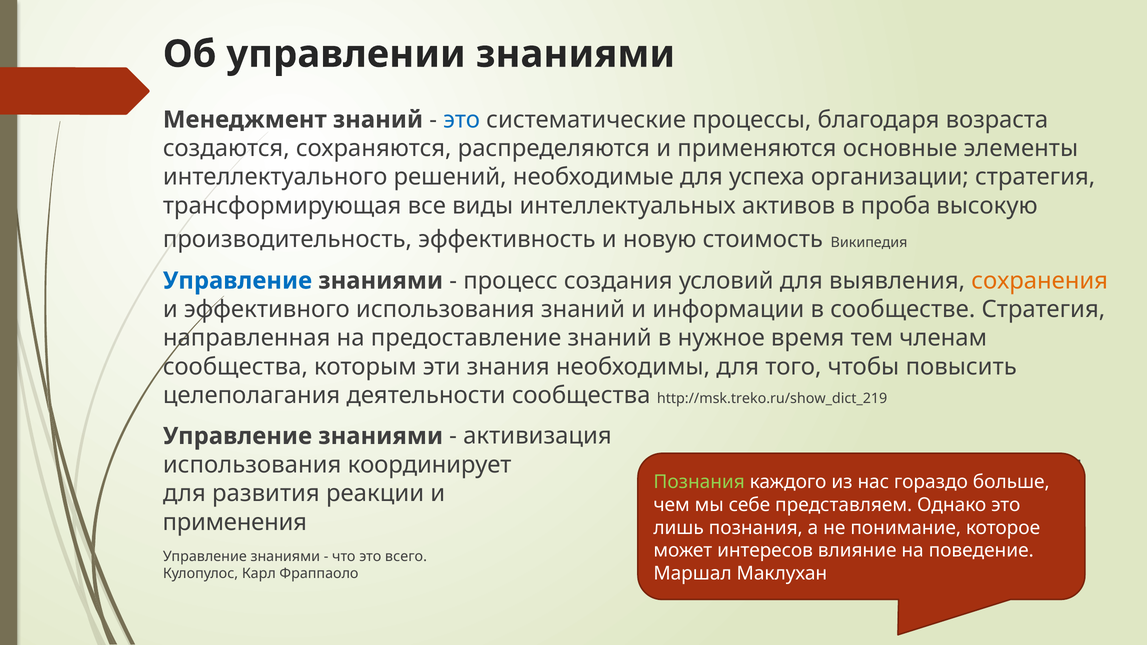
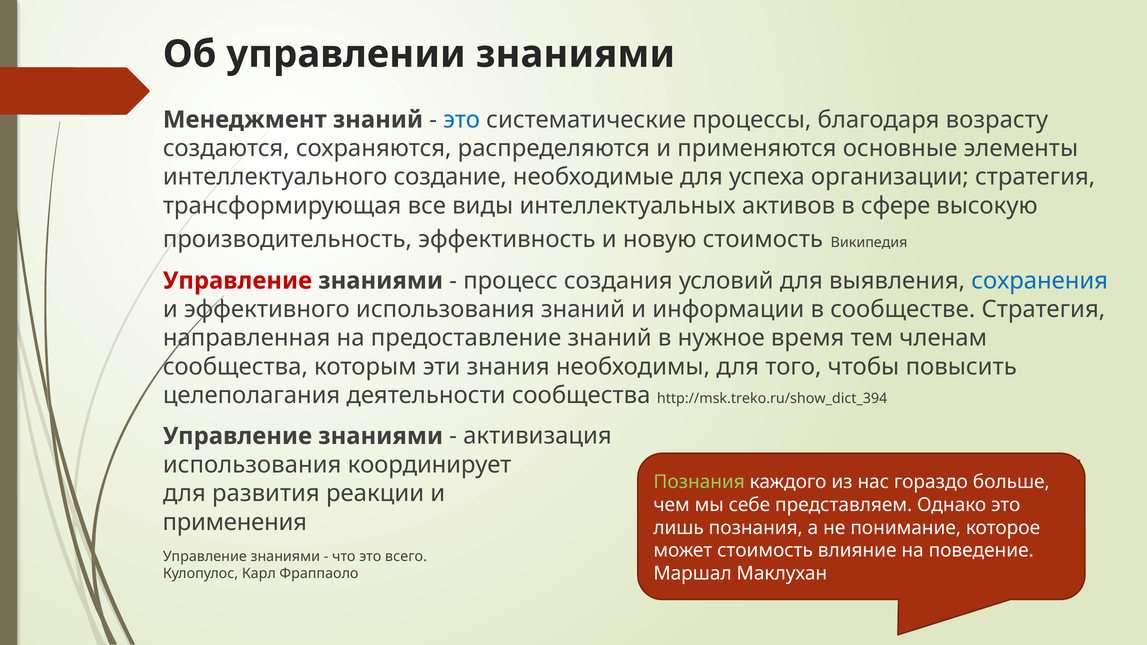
возраста: возраста -> возрасту
решений: решений -> создание
проба: проба -> сфере
Управление at (237, 281) colour: blue -> red
сохранения colour: orange -> blue
http://msk.treko.ru/show_dict_219: http://msk.treko.ru/show_dict_219 -> http://msk.treko.ru/show_dict_394
может интересов: интересов -> стоимость
